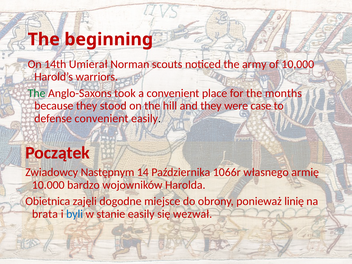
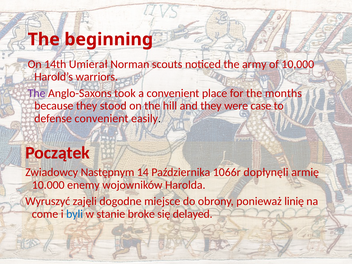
The at (37, 93) colour: green -> purple
własnego: własnego -> dopłynęli
bardzo: bardzo -> enemy
Obietnica: Obietnica -> Wyruszyć
brata: brata -> come
stanie easily: easily -> broke
wezwał: wezwał -> delayed
